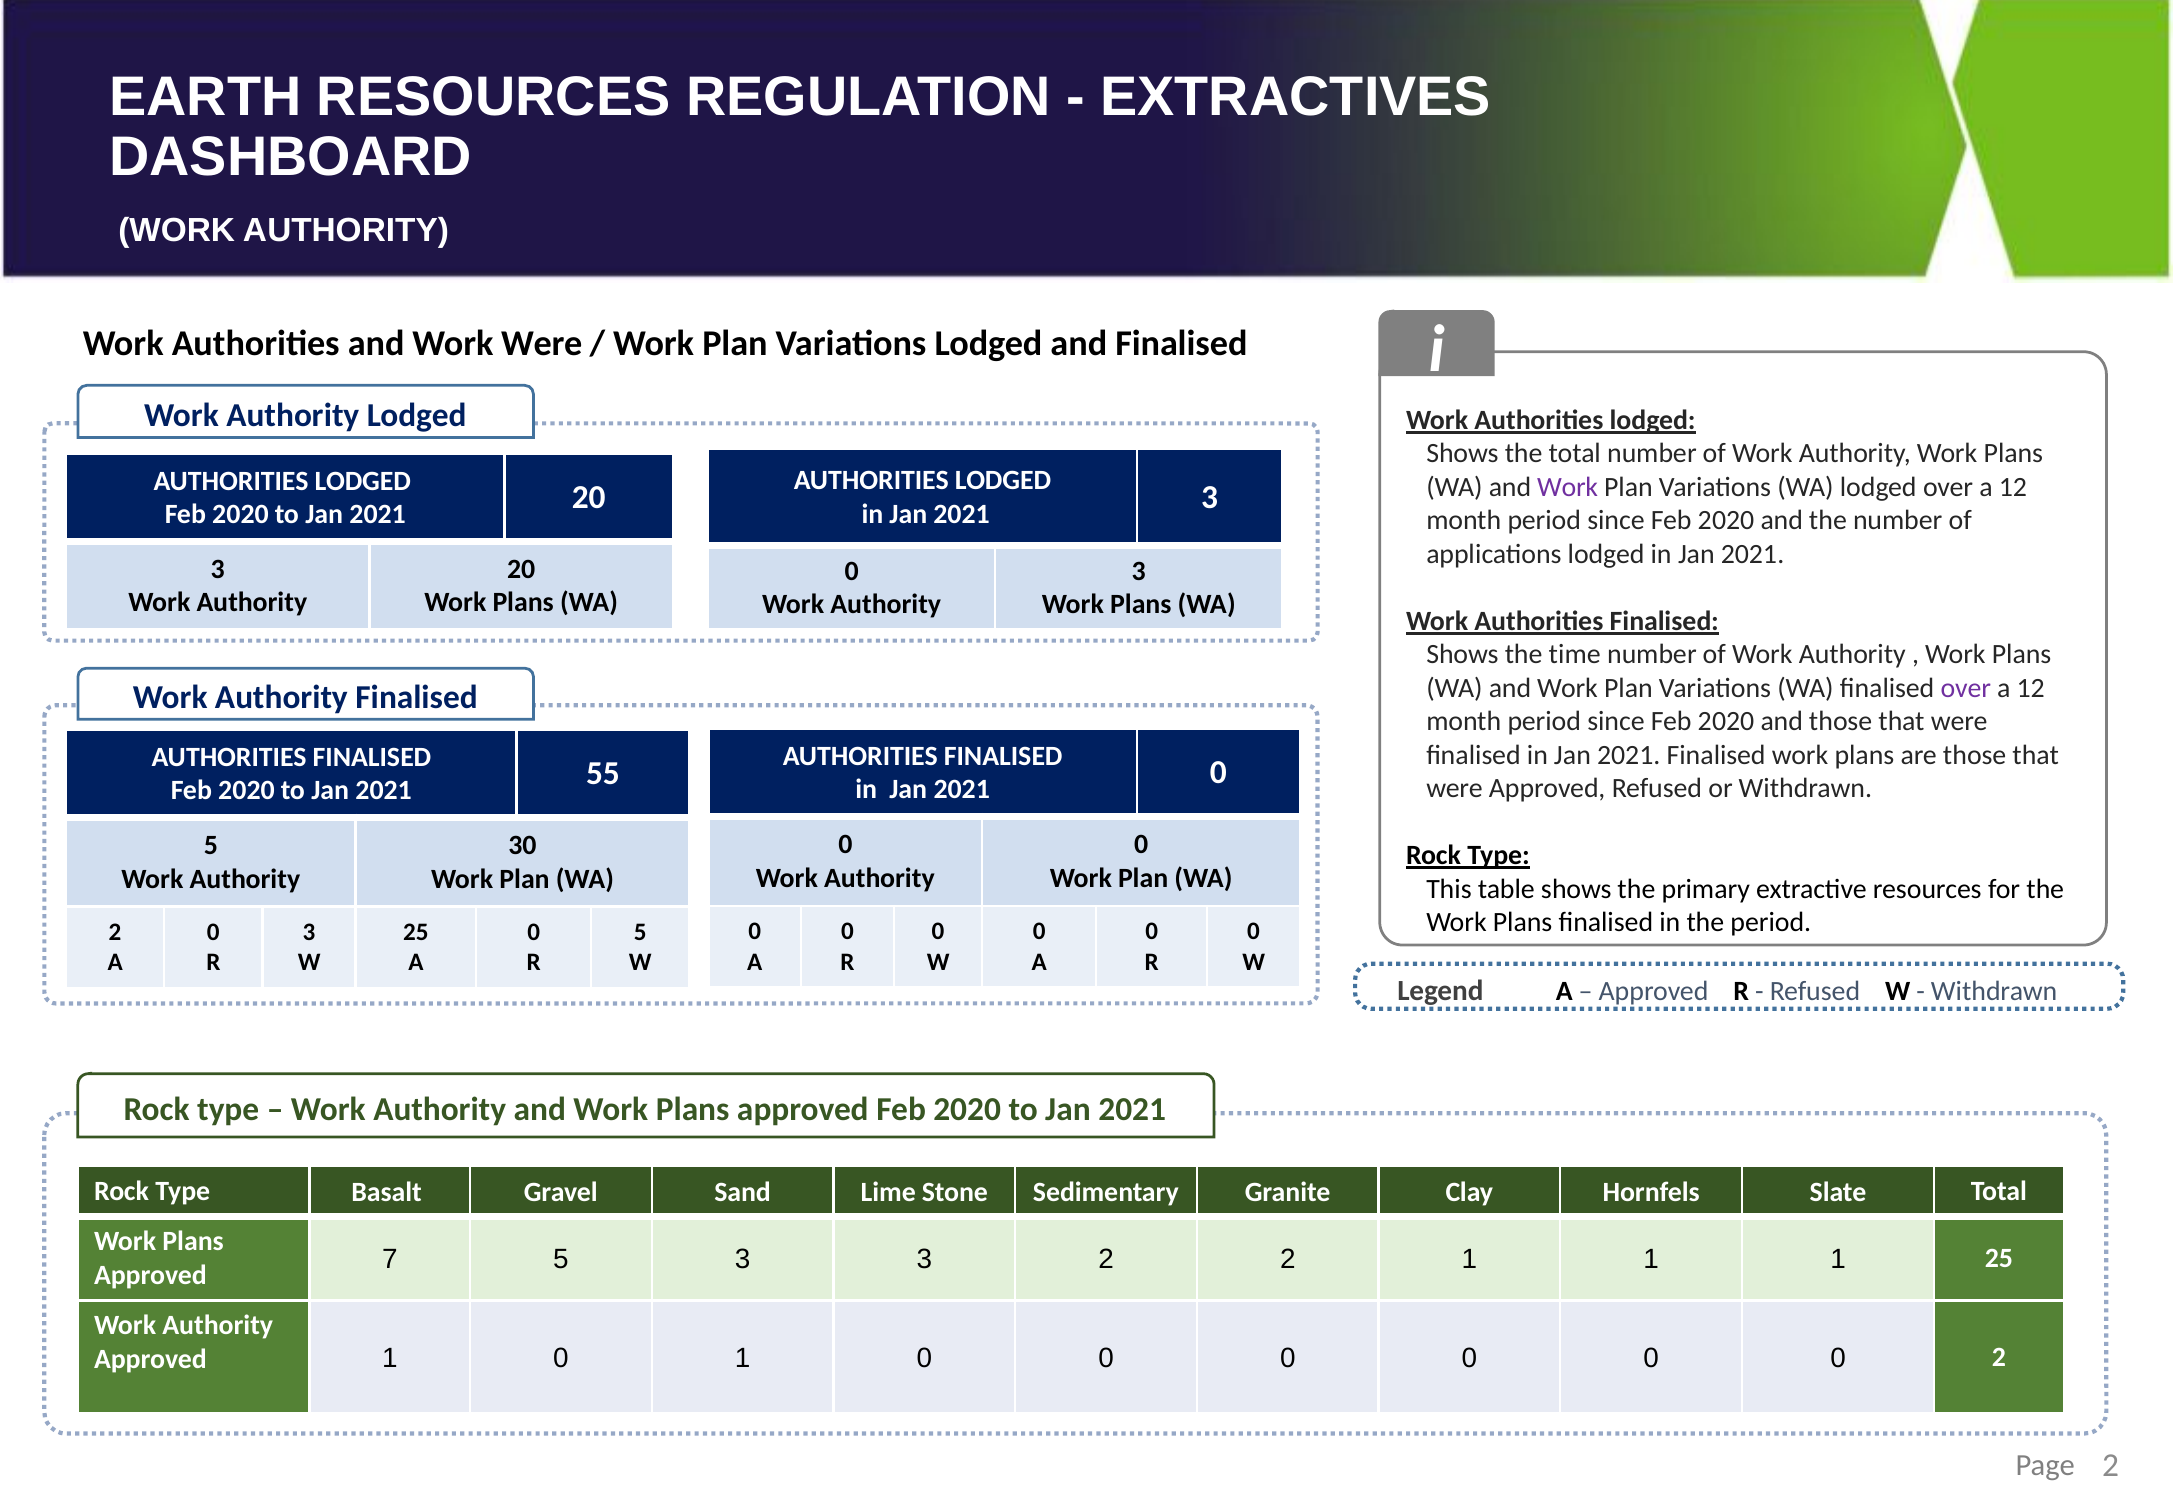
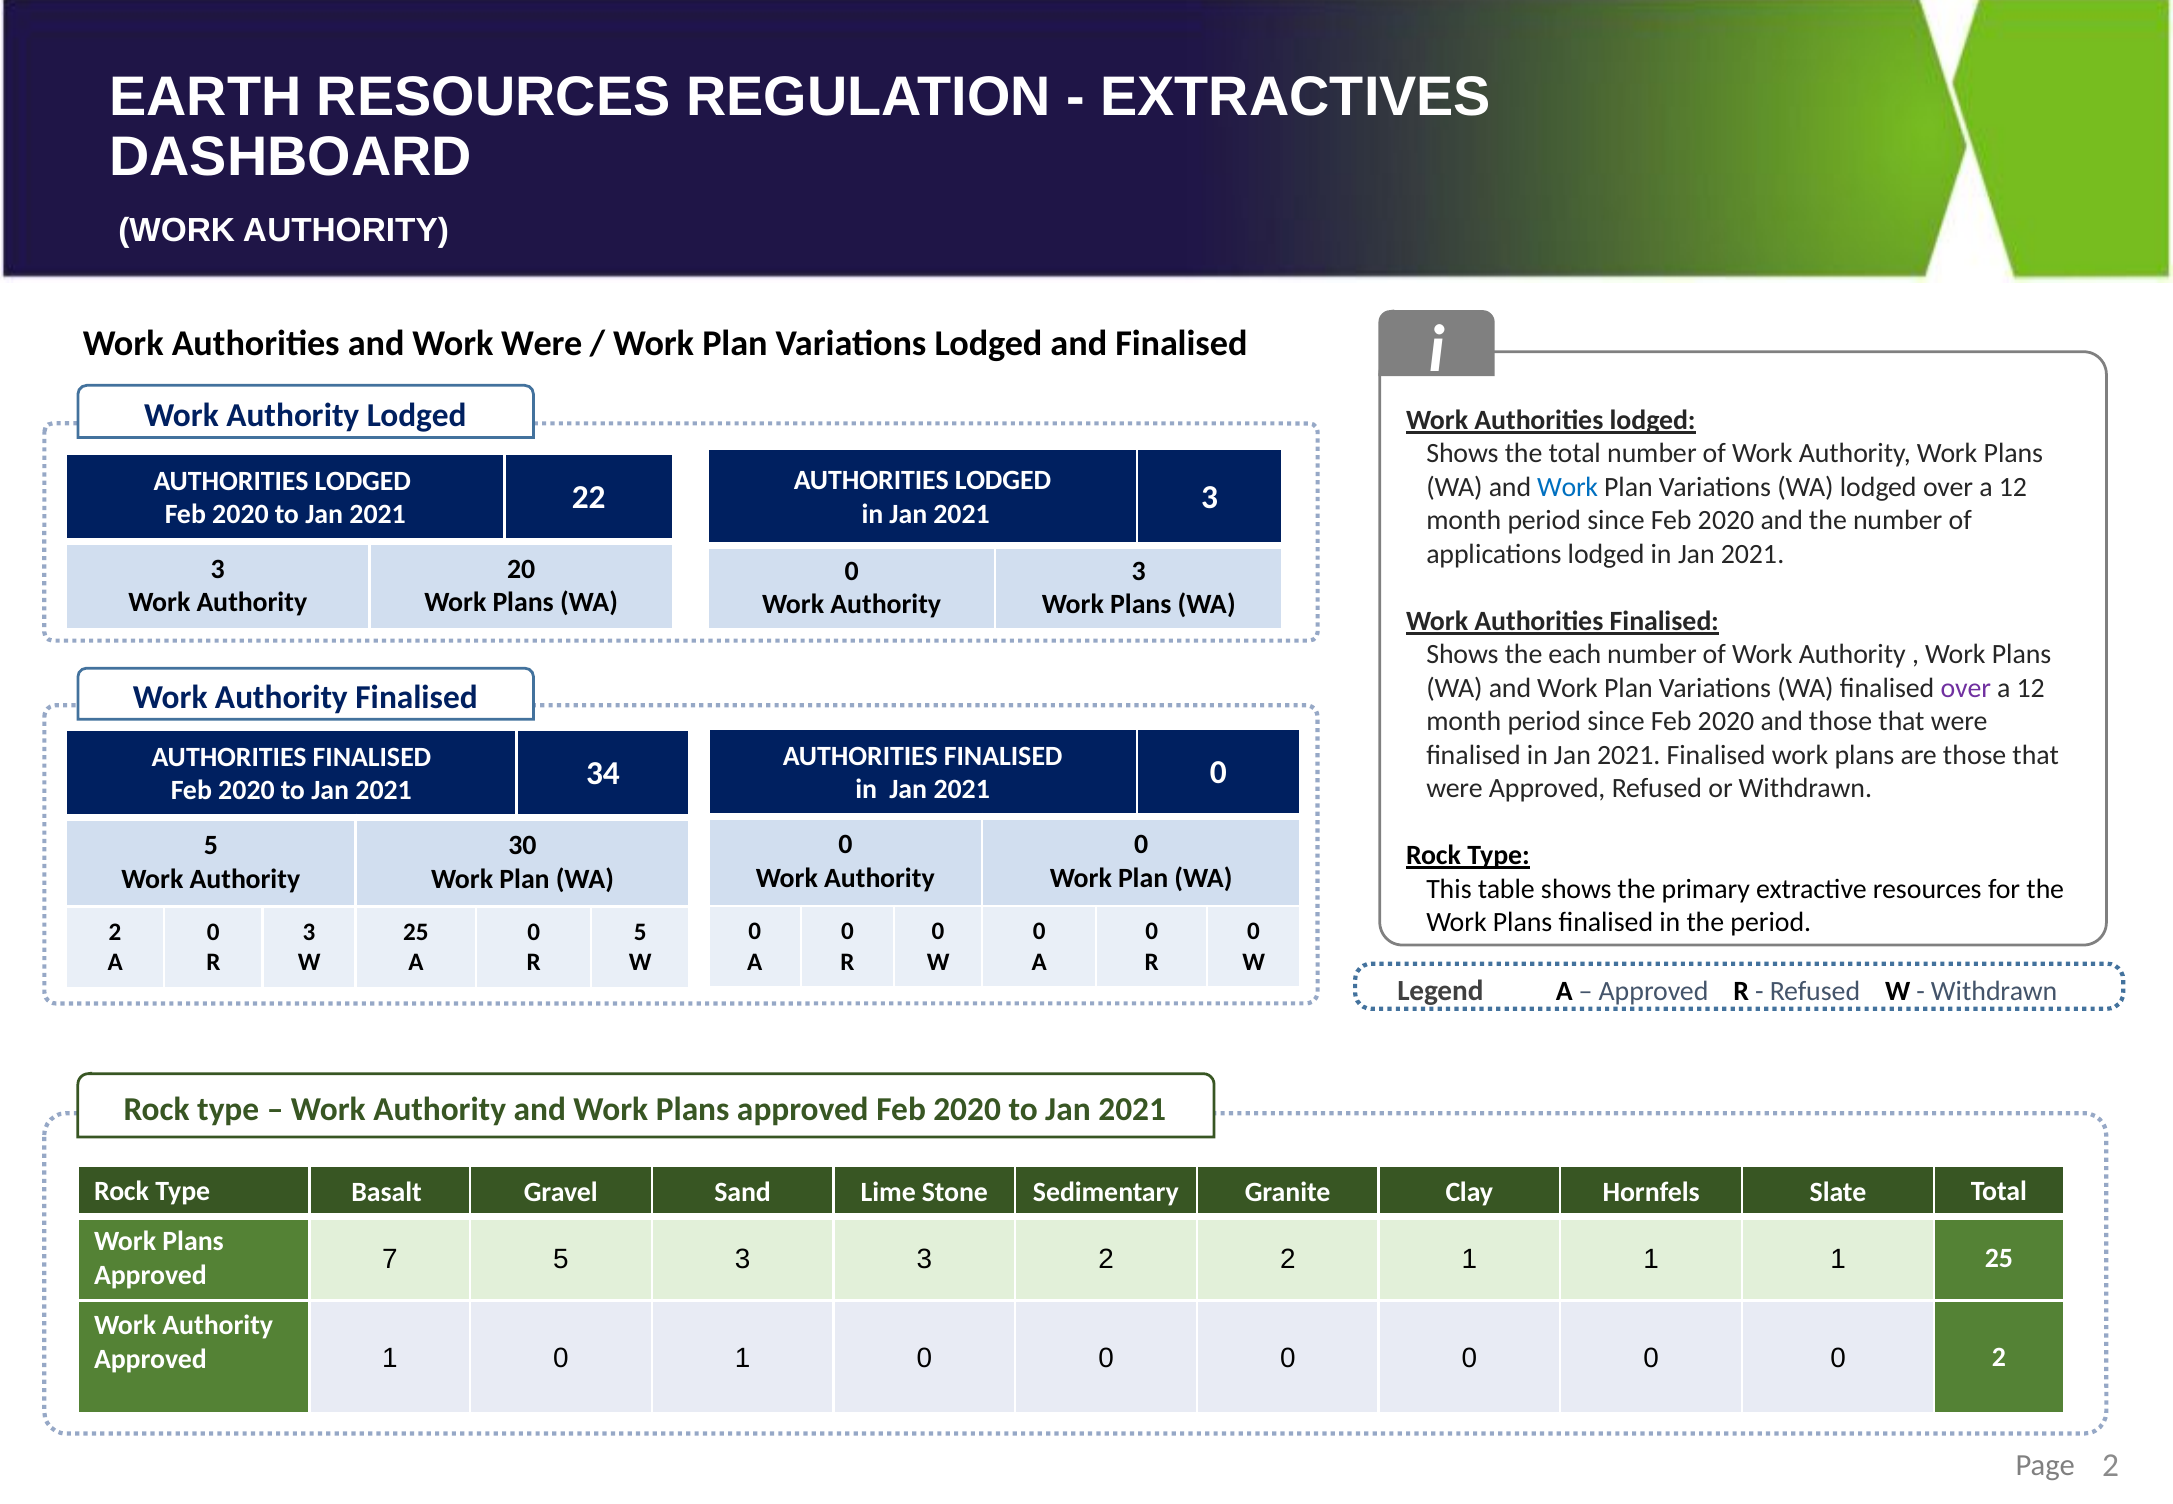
Work at (1568, 487) colour: purple -> blue
2021 20: 20 -> 22
time: time -> each
55: 55 -> 34
